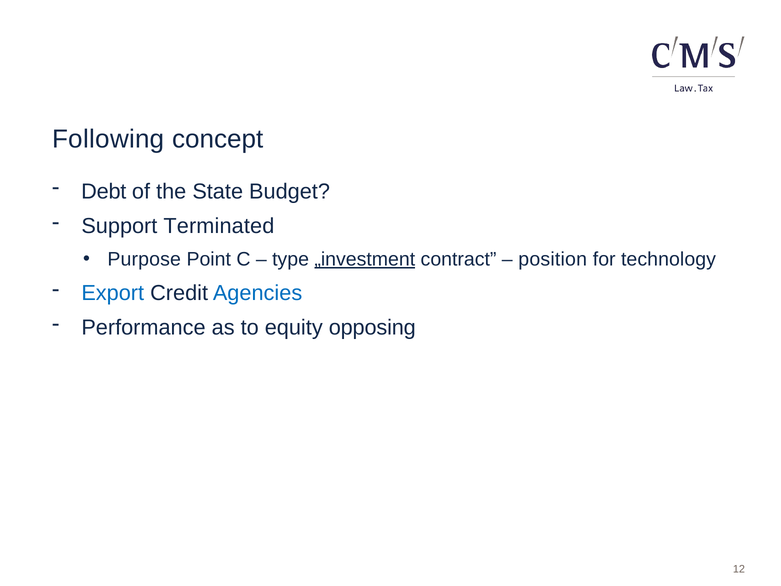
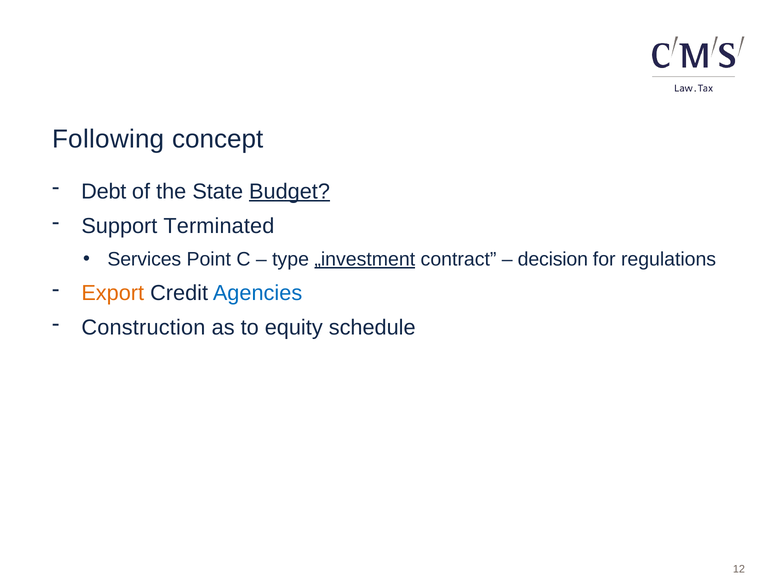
Budget underline: none -> present
Purpose: Purpose -> Services
position: position -> decision
technology: technology -> regulations
Export colour: blue -> orange
Performance: Performance -> Construction
opposing: opposing -> schedule
